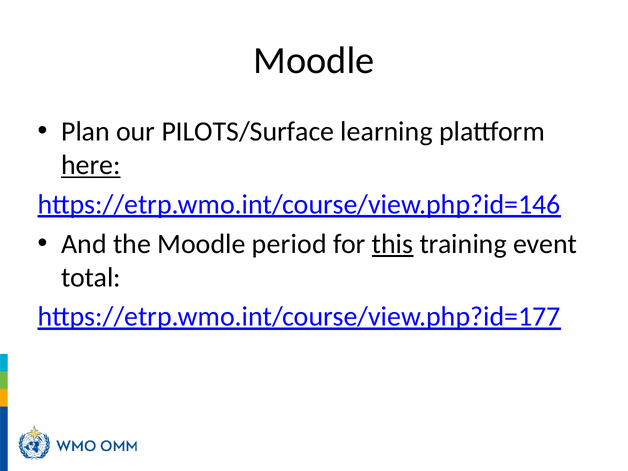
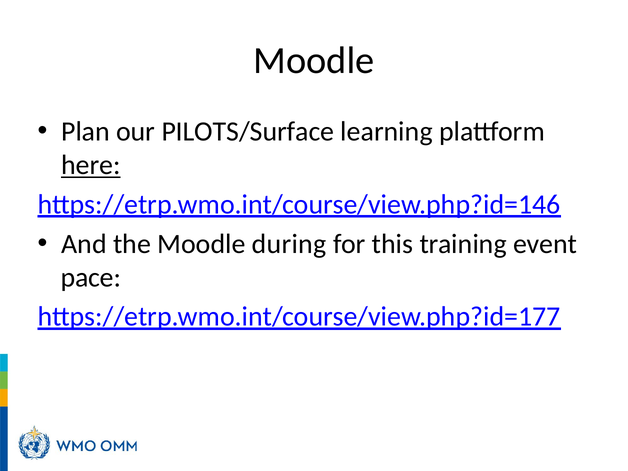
period: period -> during
this underline: present -> none
total: total -> pace
